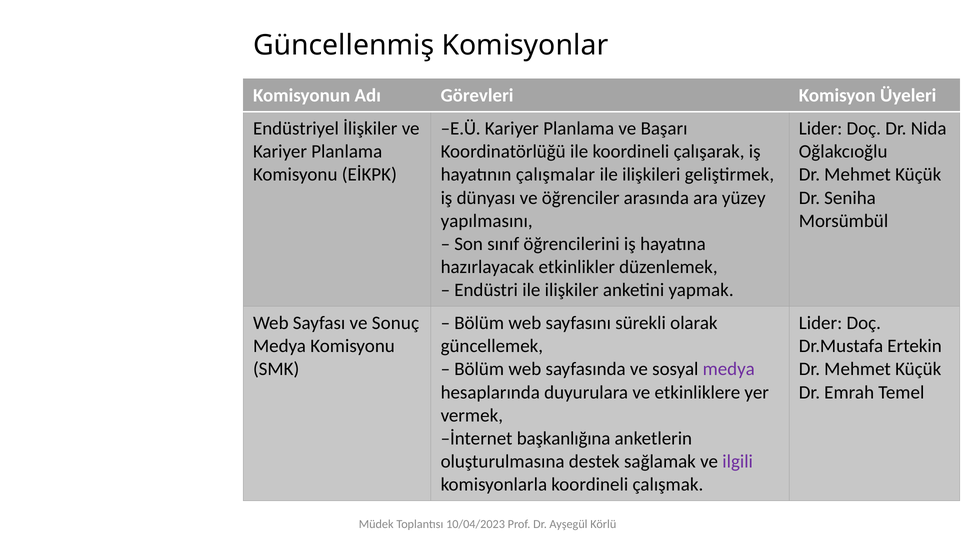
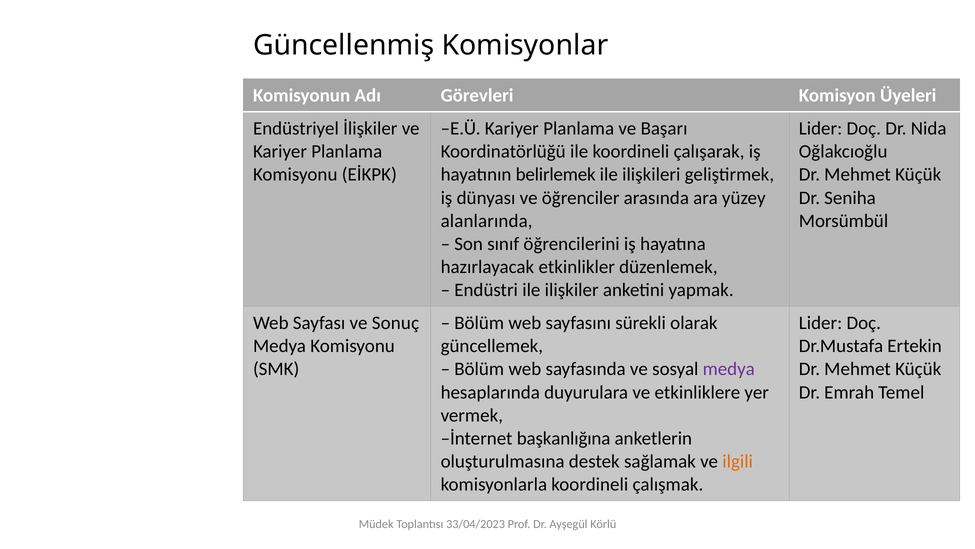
çalışmalar: çalışmalar -> belirlemek
yapılmasını: yapılmasını -> alanlarında
ilgili colour: purple -> orange
10/04/2023: 10/04/2023 -> 33/04/2023
